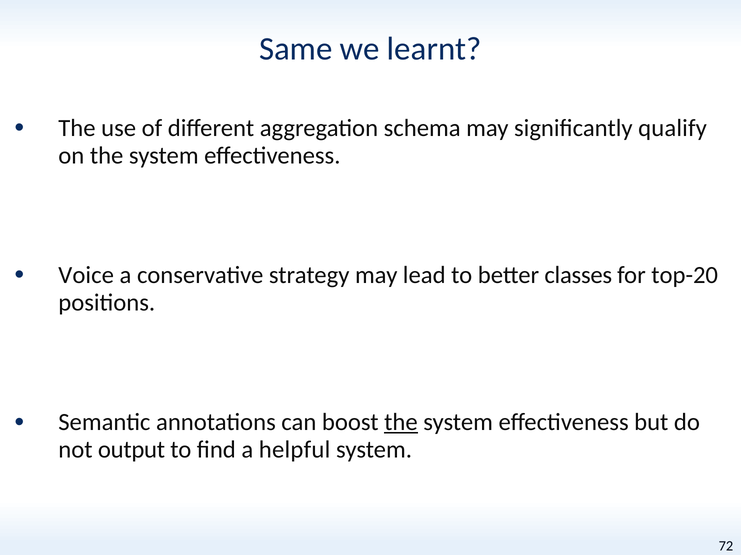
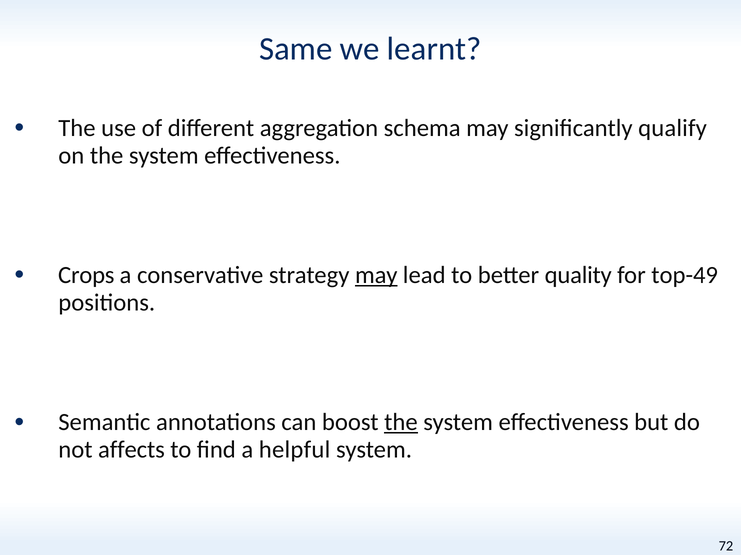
Voice: Voice -> Crops
may at (376, 276) underline: none -> present
classes: classes -> quality
top-20: top-20 -> top-49
output: output -> affects
